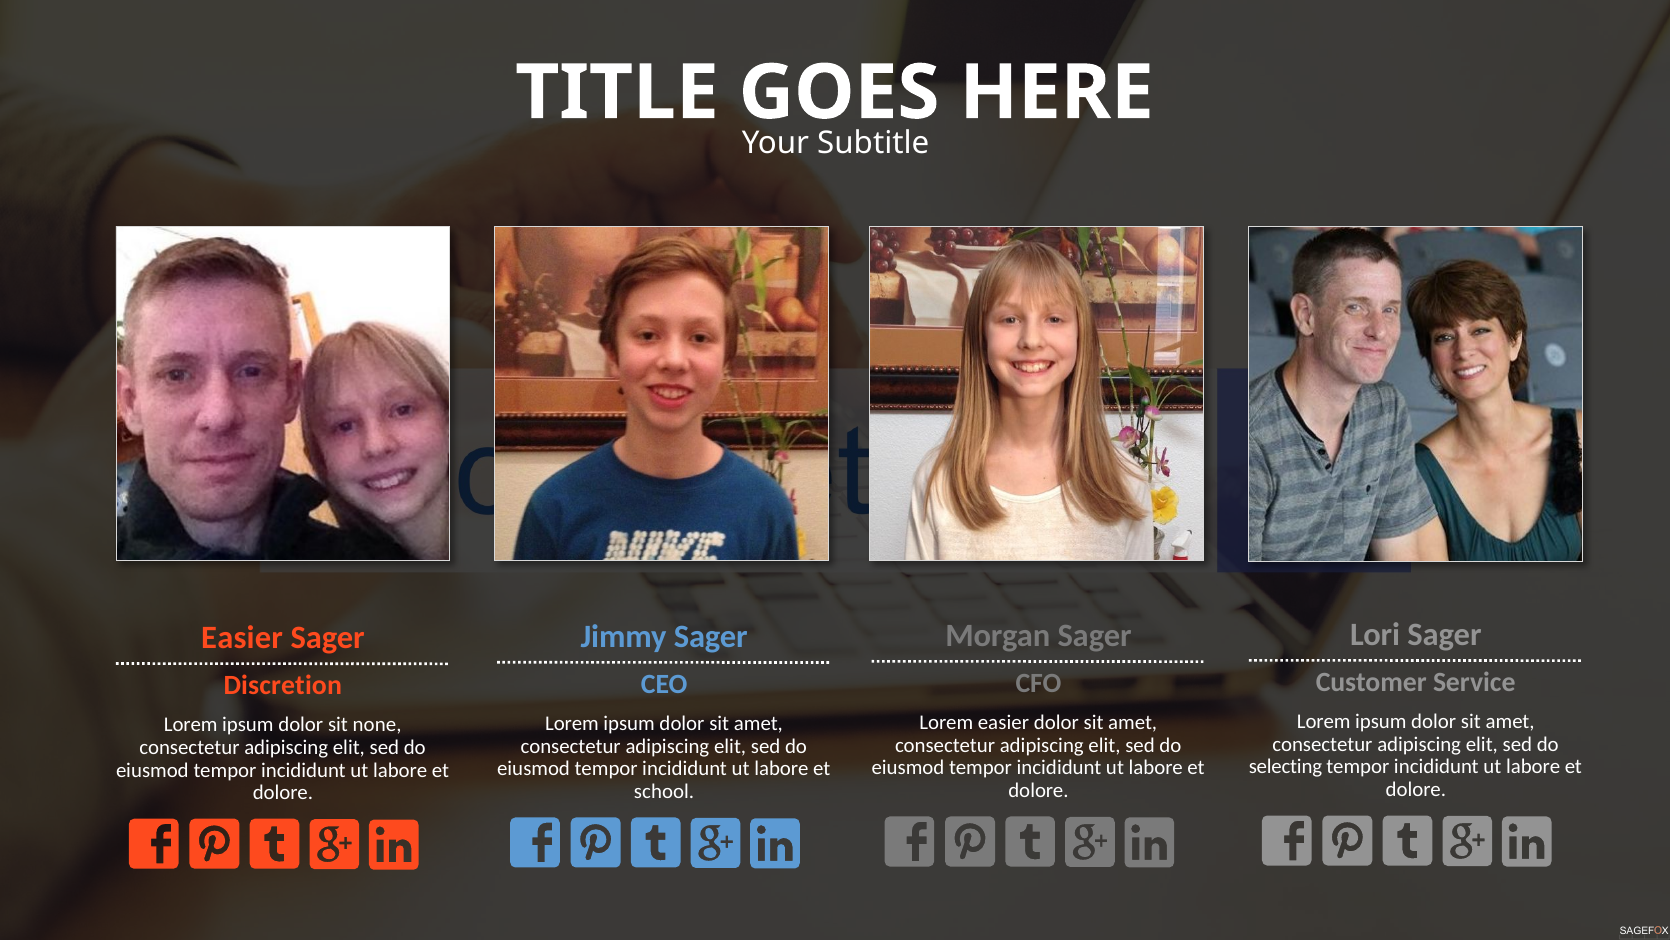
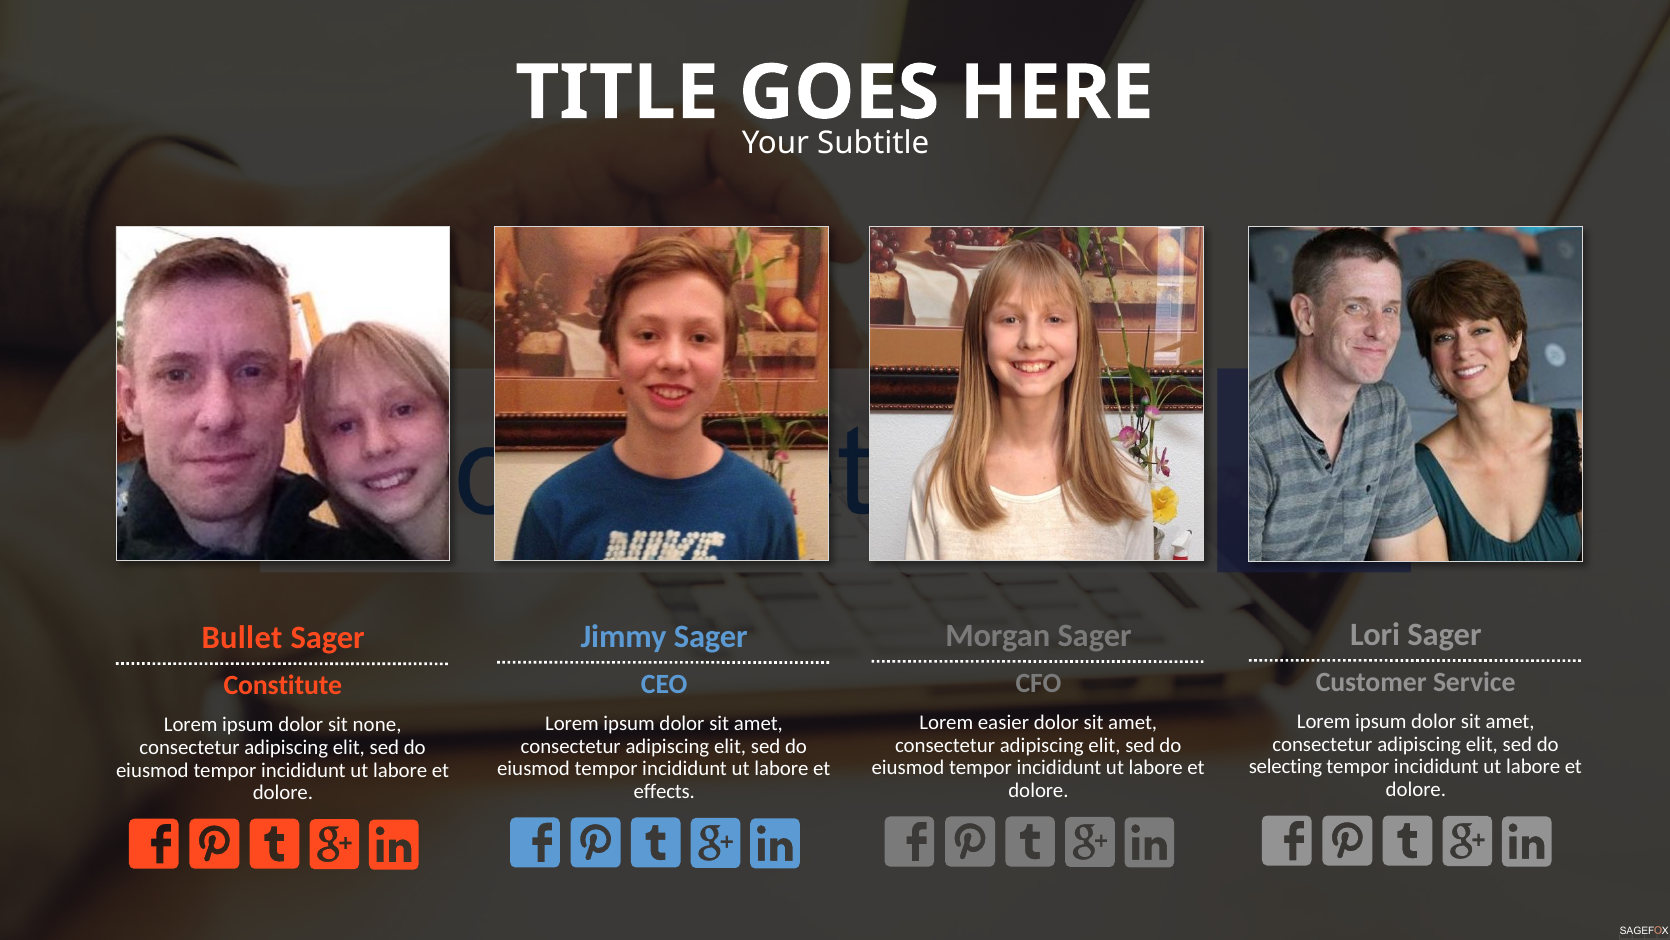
Easier at (242, 637): Easier -> Bullet
Discretion: Discretion -> Constitute
school: school -> effects
